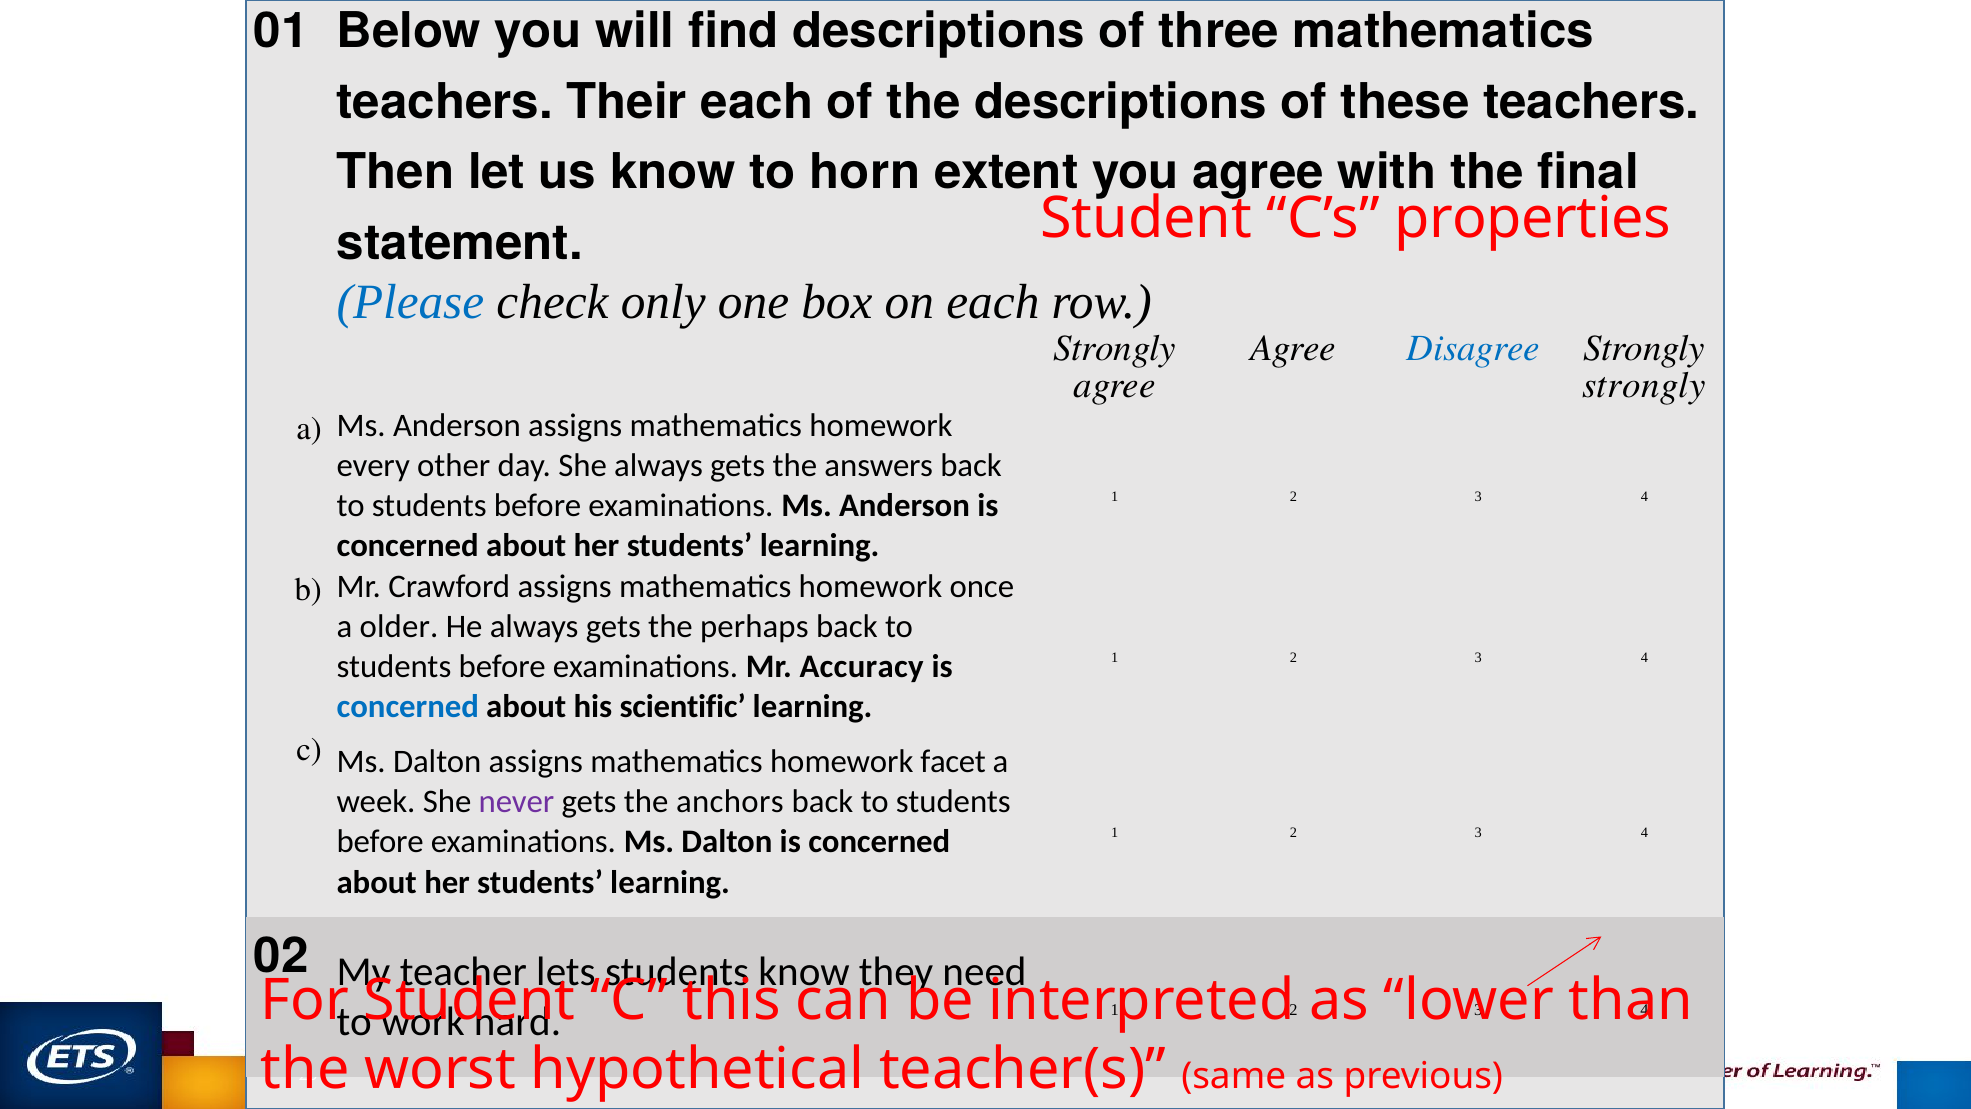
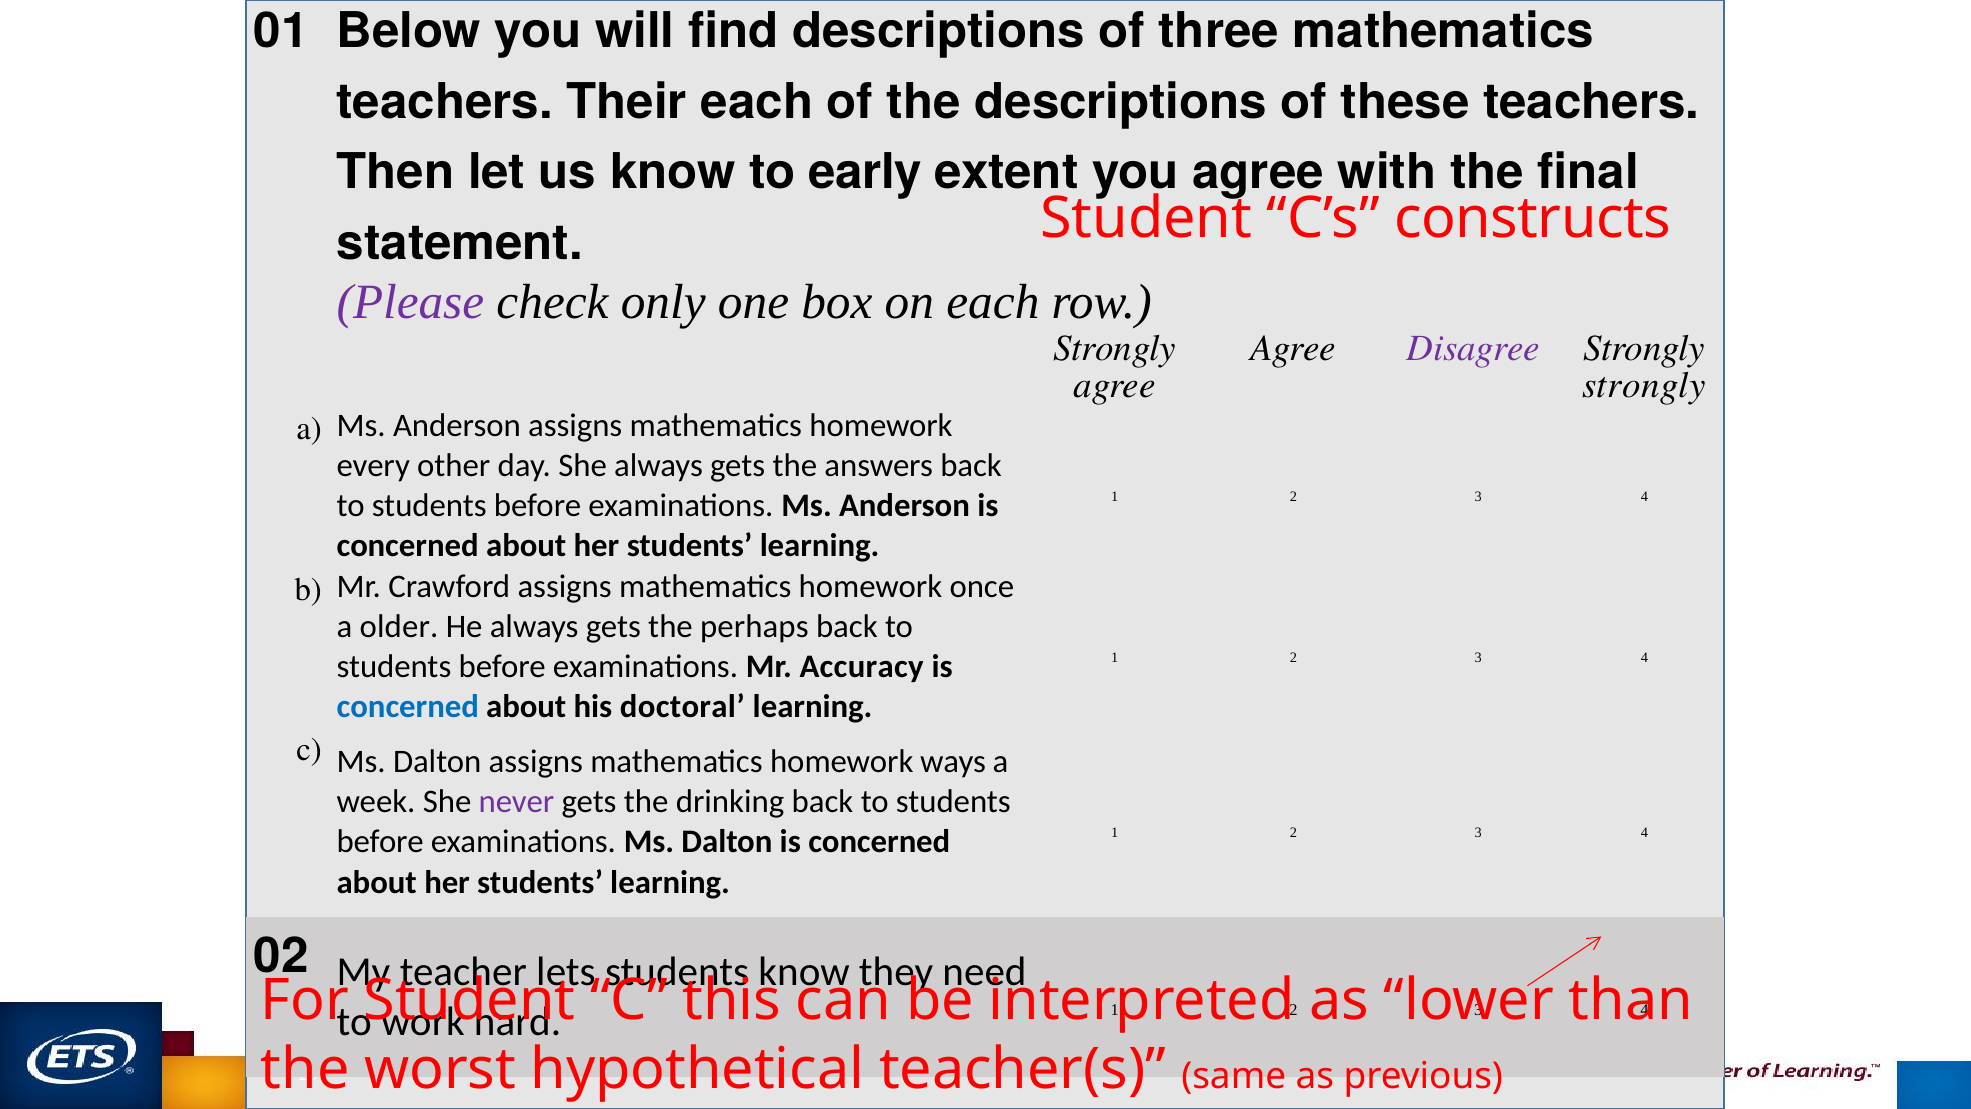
horn: horn -> early
properties: properties -> constructs
Please colour: blue -> purple
Disagree colour: blue -> purple
scientific: scientific -> doctoral
facet: facet -> ways
anchors: anchors -> drinking
